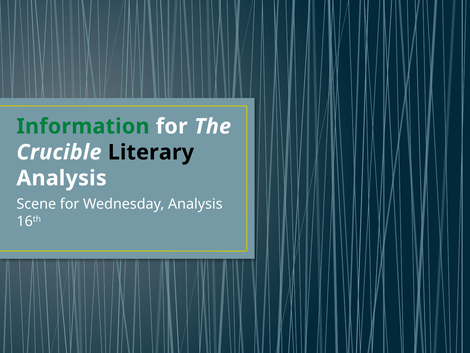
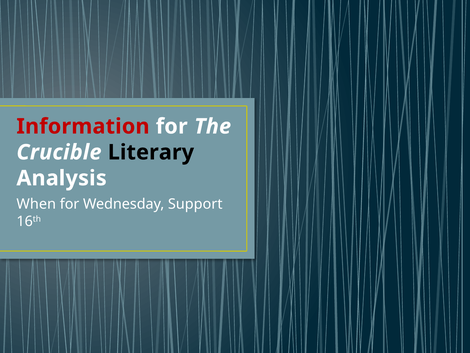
Information colour: green -> red
Scene: Scene -> When
Wednesday Analysis: Analysis -> Support
